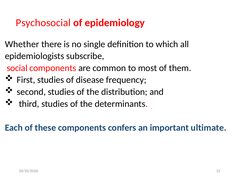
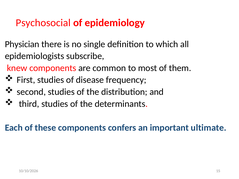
Whether: Whether -> Physician
social: social -> knew
